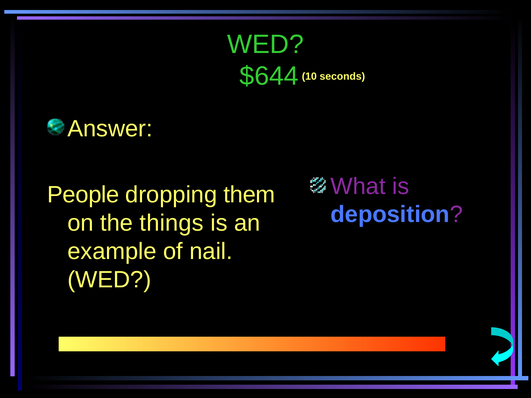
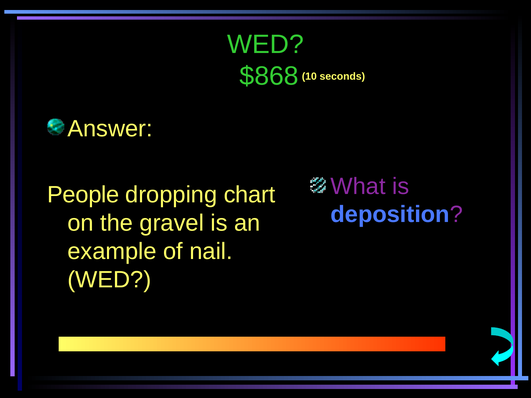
$644: $644 -> $868
them: them -> chart
things: things -> gravel
